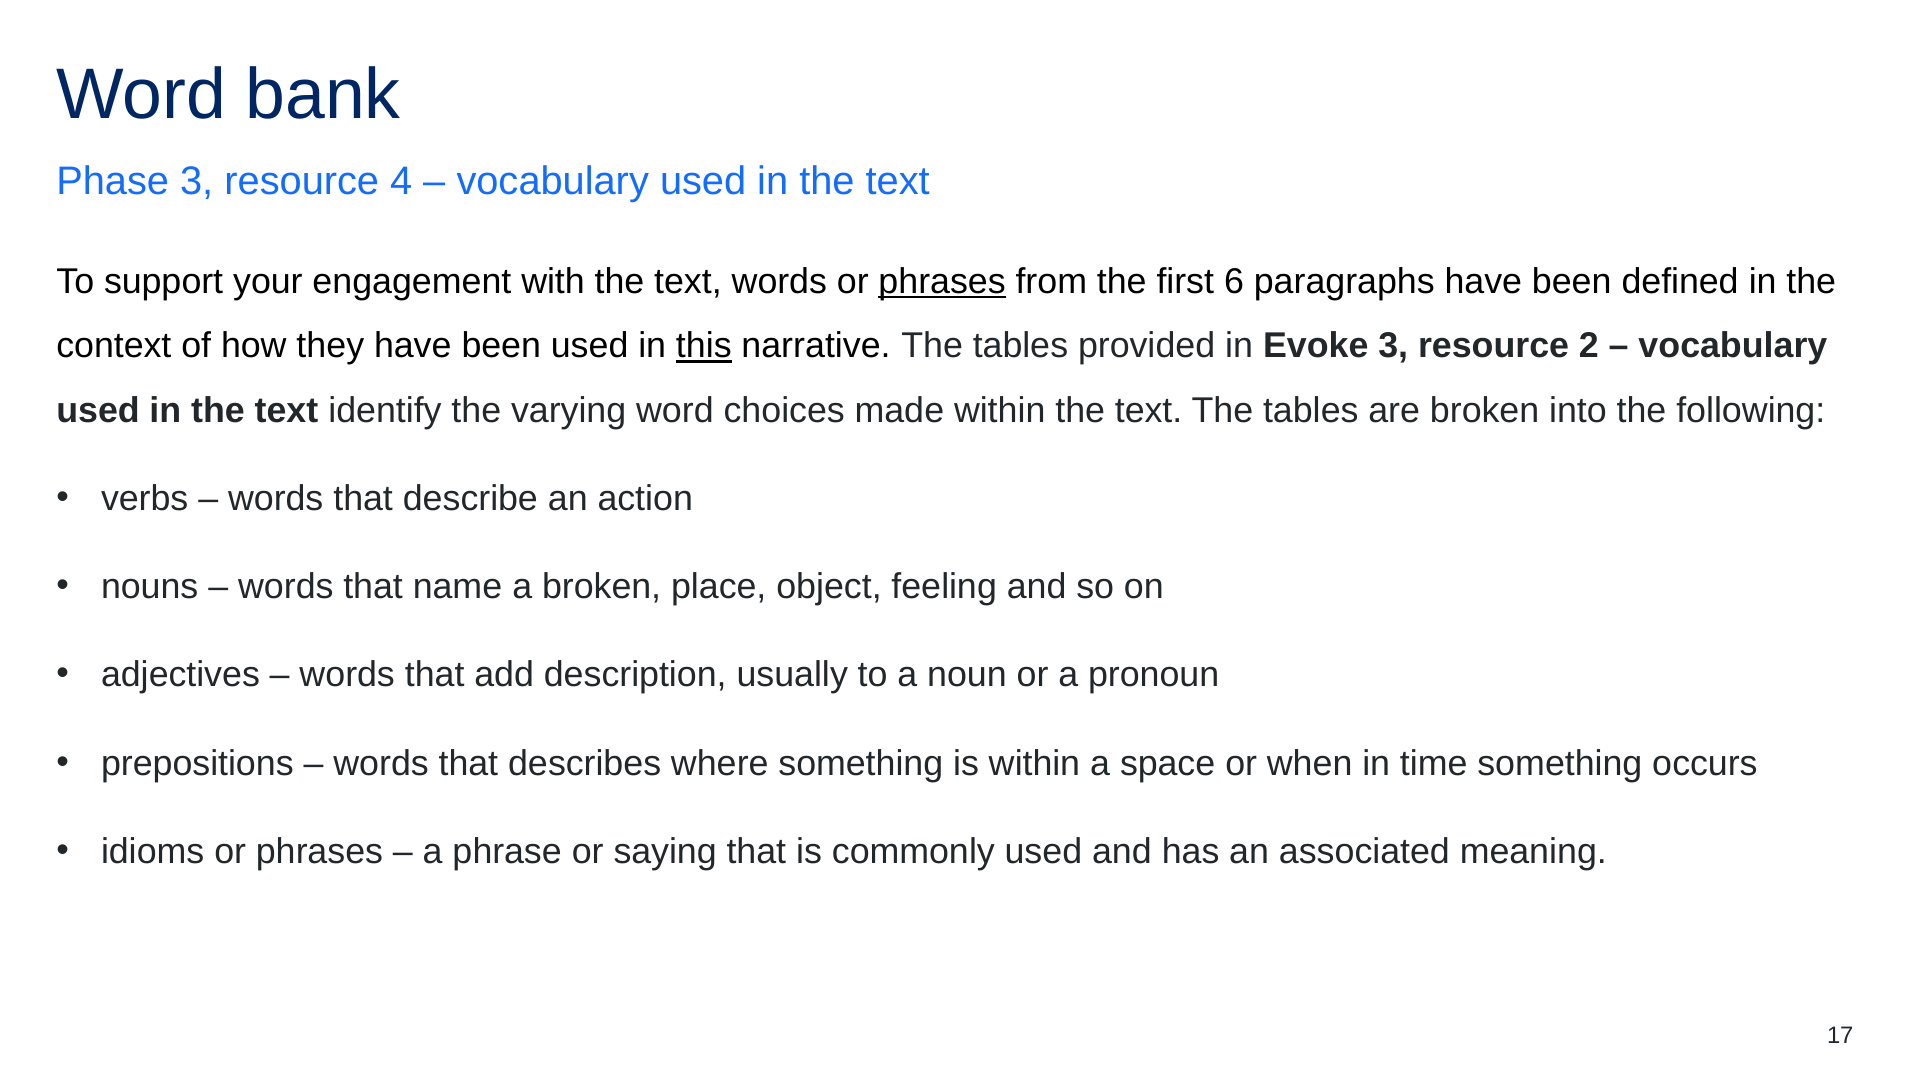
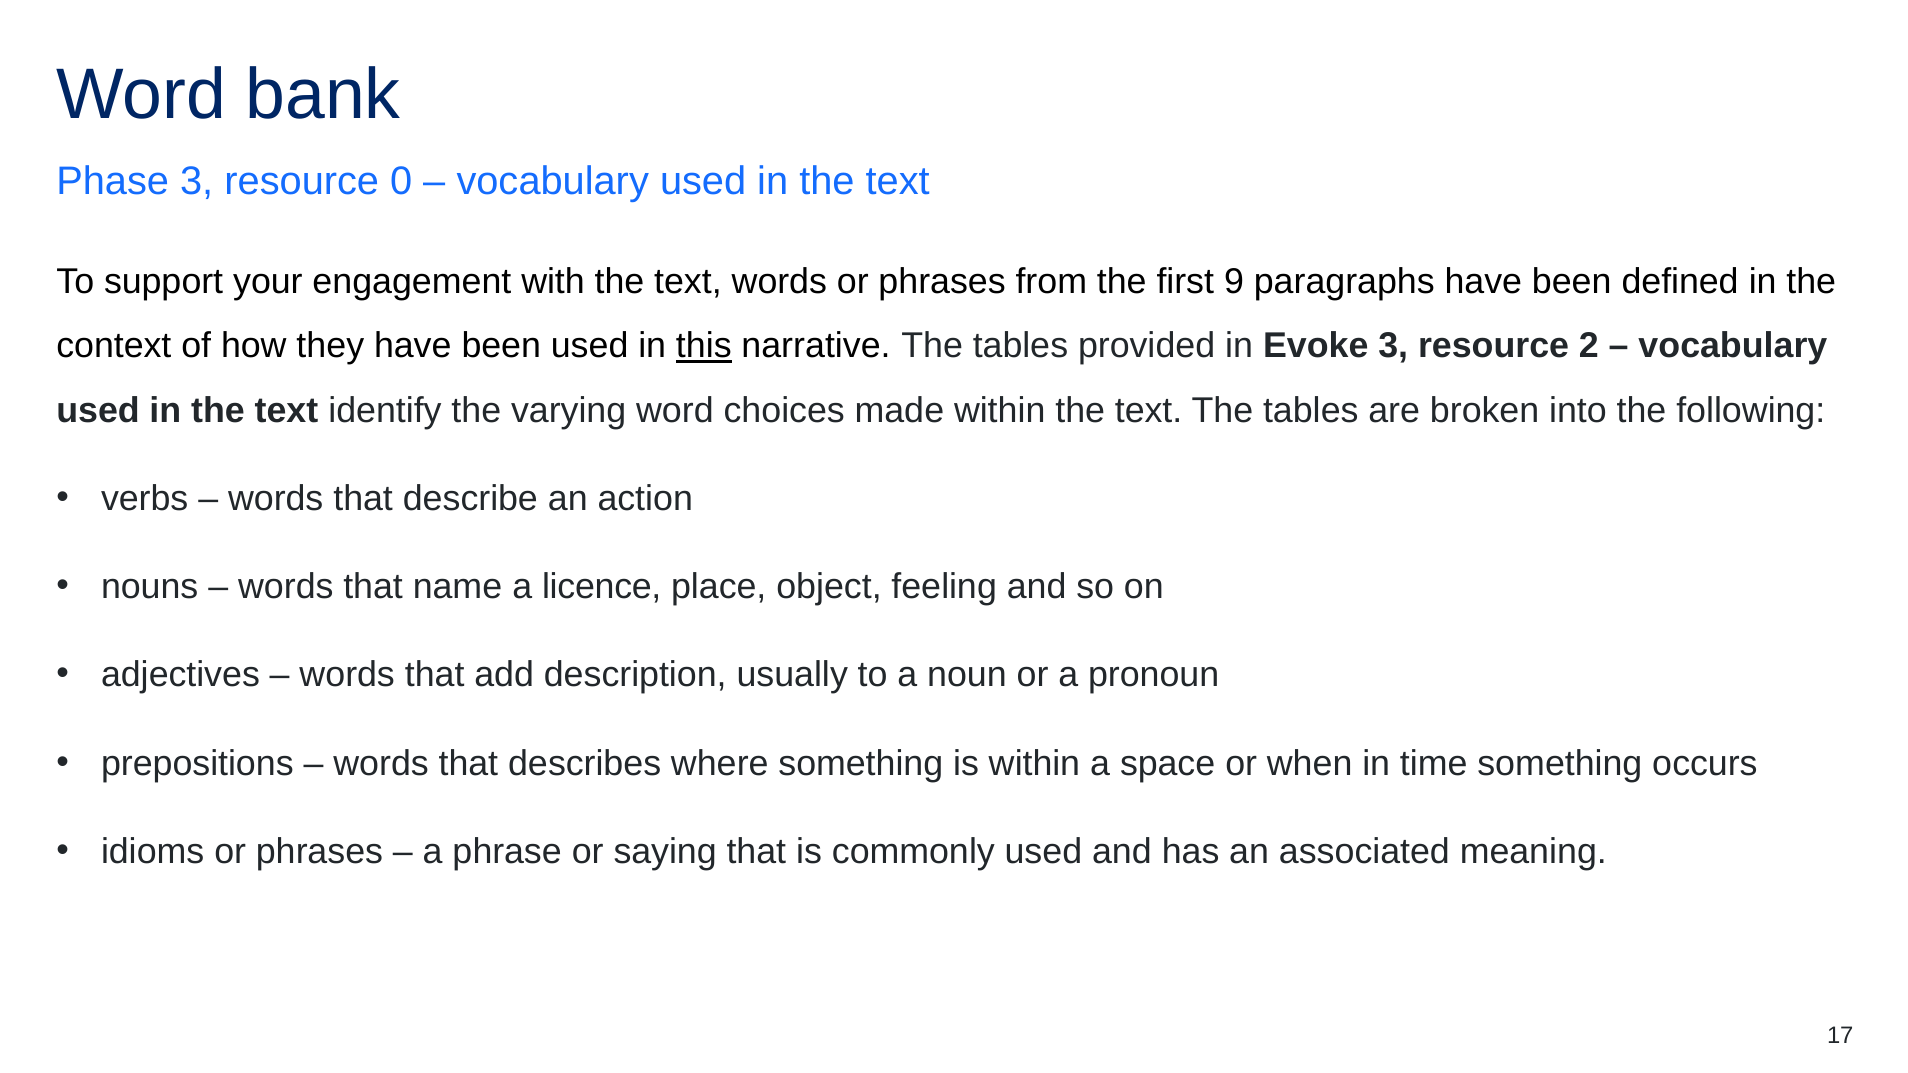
4: 4 -> 0
phrases at (942, 282) underline: present -> none
6: 6 -> 9
a broken: broken -> licence
